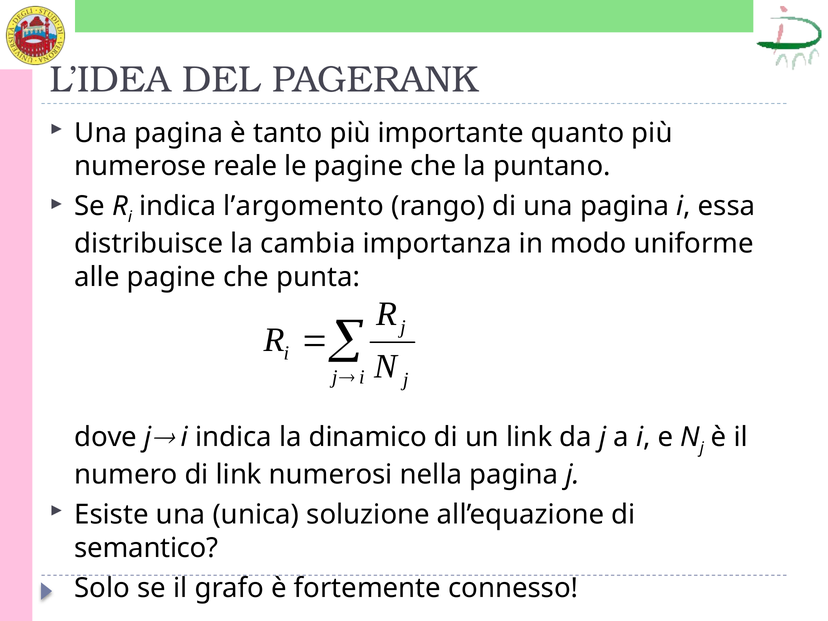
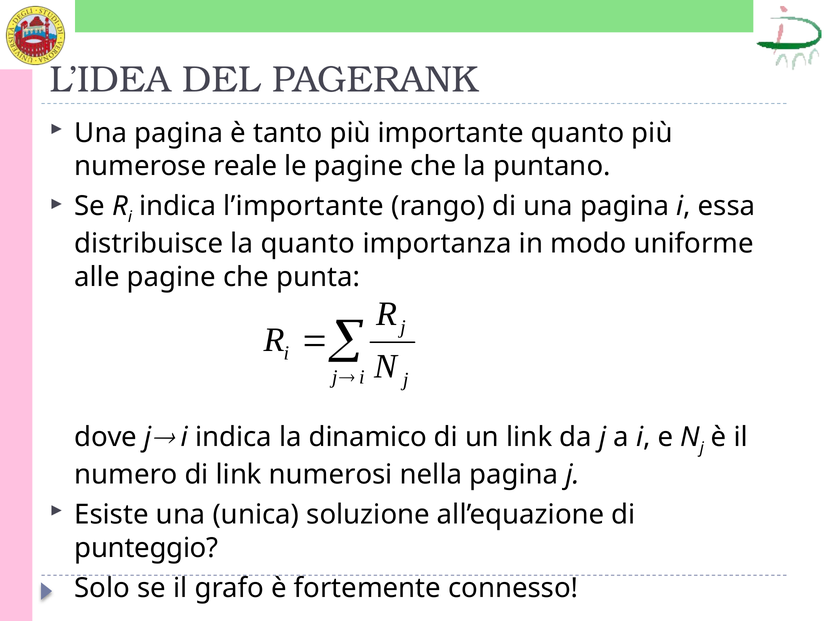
l’argomento: l’argomento -> l’importante
la cambia: cambia -> quanto
semantico: semantico -> punteggio
